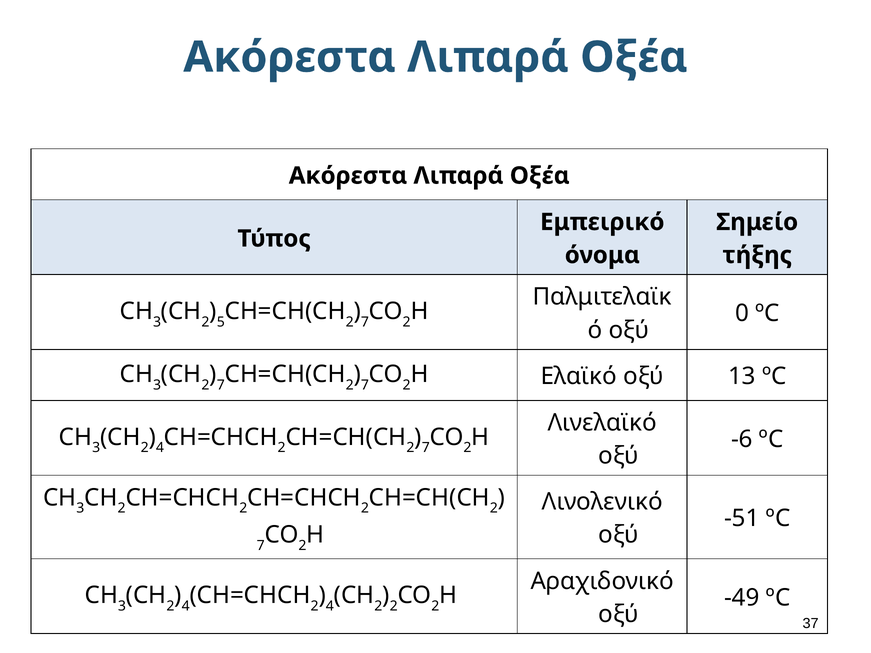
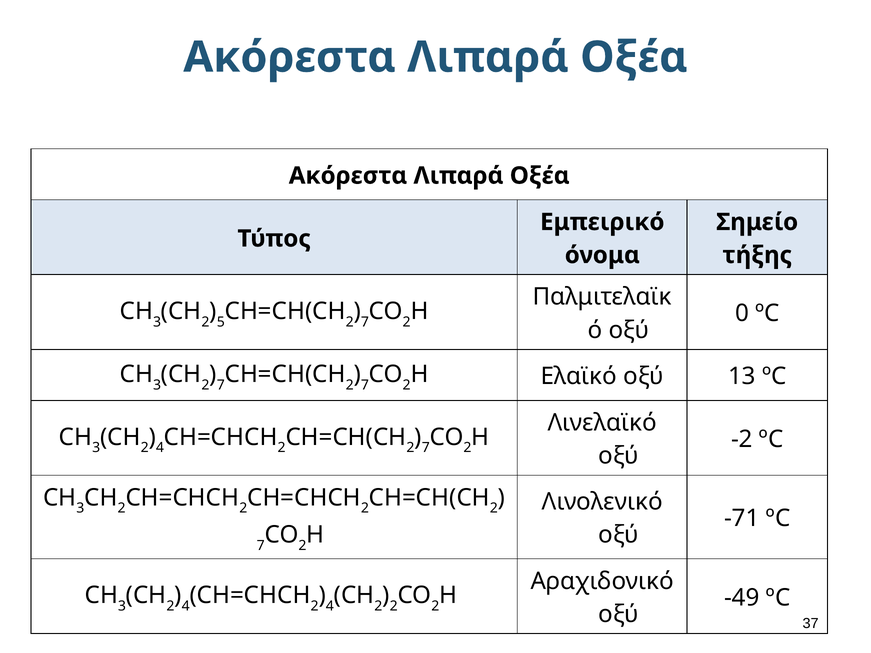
-6: -6 -> -2
-51: -51 -> -71
